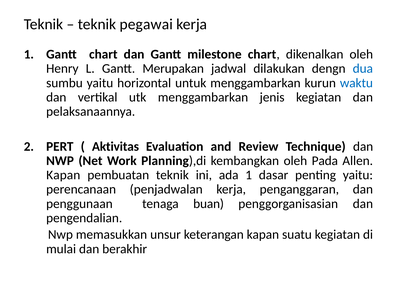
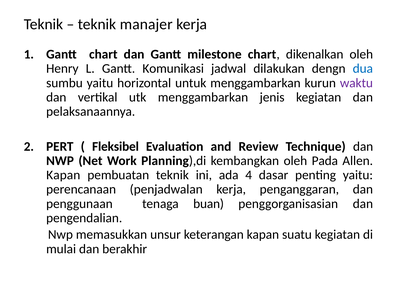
pegawai: pegawai -> manajer
Merupakan: Merupakan -> Komunikasi
waktu colour: blue -> purple
Aktivitas: Aktivitas -> Fleksibel
ada 1: 1 -> 4
